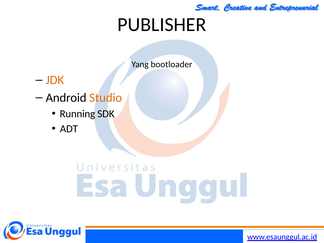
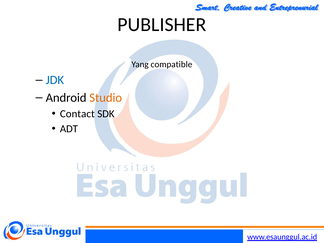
bootloader: bootloader -> compatible
JDK colour: orange -> blue
Running: Running -> Contact
